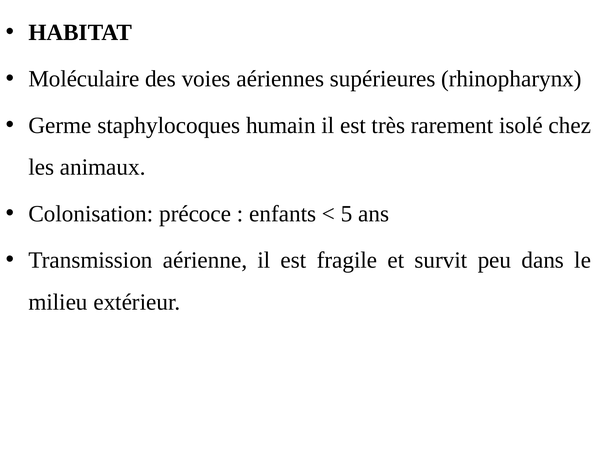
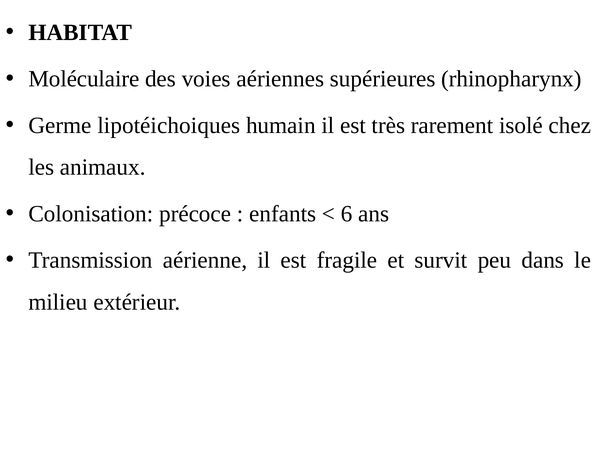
staphylocoques: staphylocoques -> lipotéichoiques
5: 5 -> 6
